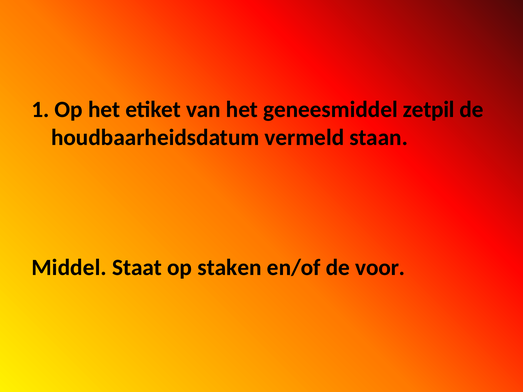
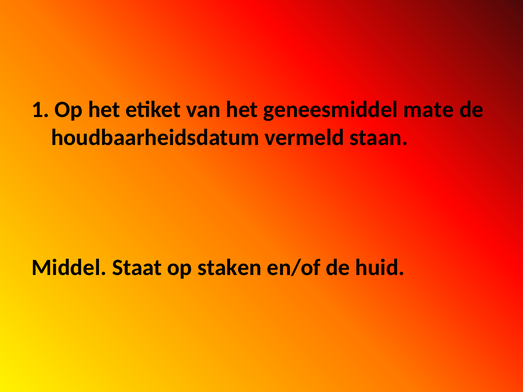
zetpil: zetpil -> mate
voor: voor -> huid
